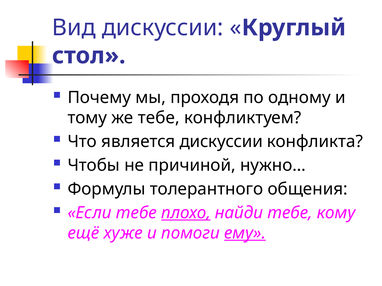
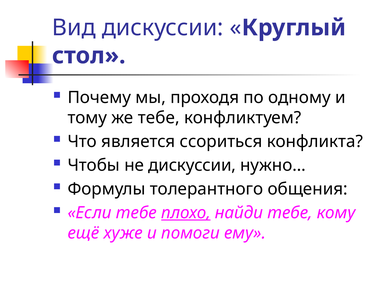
является дискуссии: дискуссии -> ссориться
не причиной: причиной -> дискуссии
ему underline: present -> none
